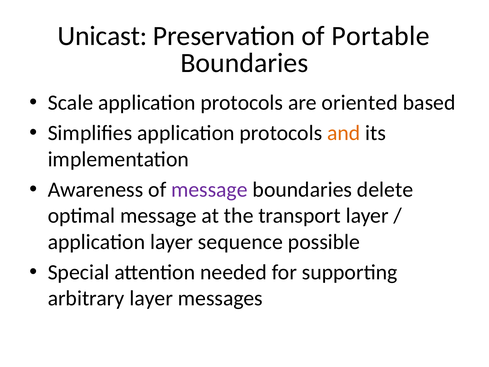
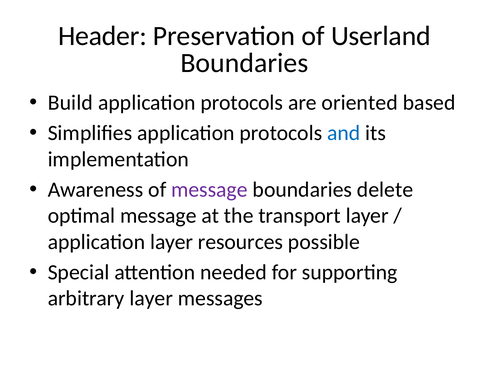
Unicast: Unicast -> Header
Portable: Portable -> Userland
Scale: Scale -> Build
and colour: orange -> blue
sequence: sequence -> resources
